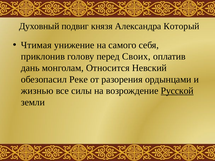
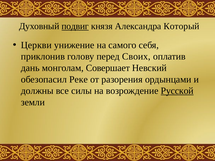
подвиг underline: none -> present
Чтимая: Чтимая -> Церкви
Относится: Относится -> Совершает
жизнью: жизнью -> должны
